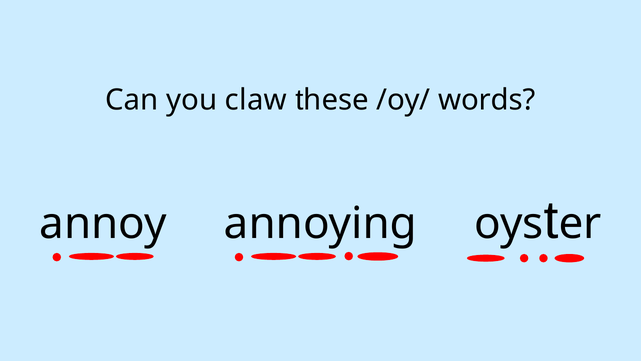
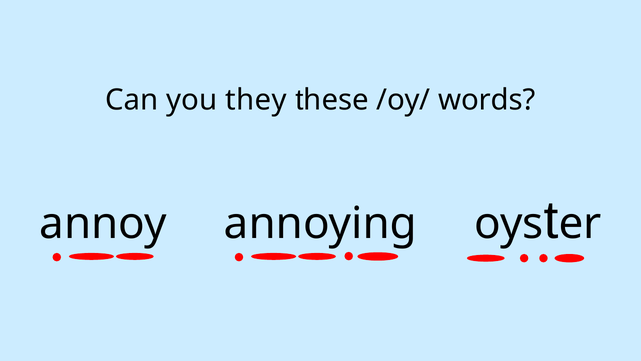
claw: claw -> they
